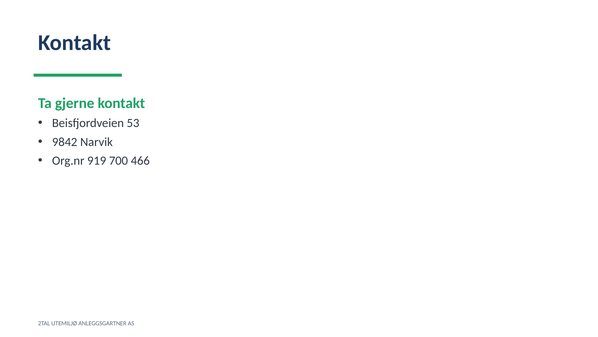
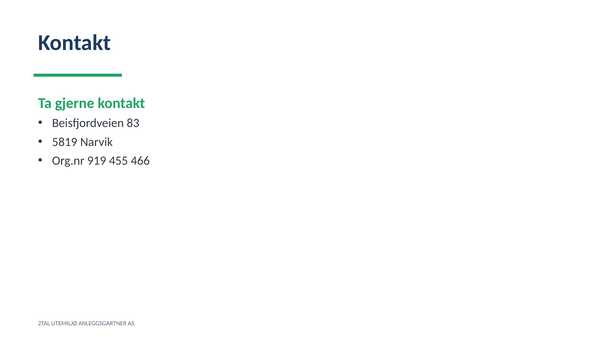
53: 53 -> 83
9842: 9842 -> 5819
700: 700 -> 455
